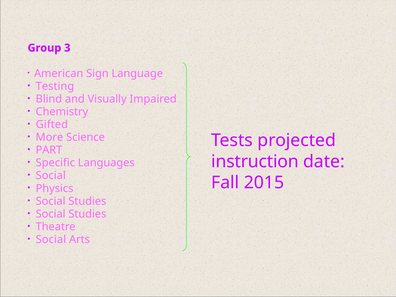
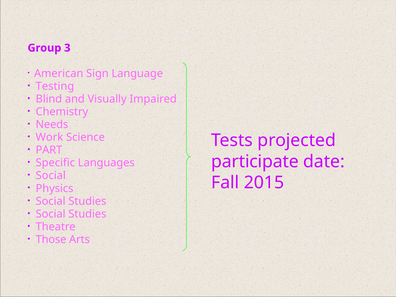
Gifted: Gifted -> Needs
More: More -> Work
instruction: instruction -> participate
Social at (51, 239): Social -> Those
